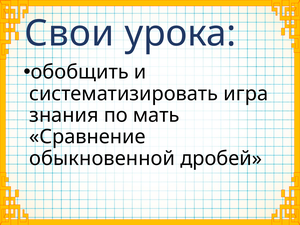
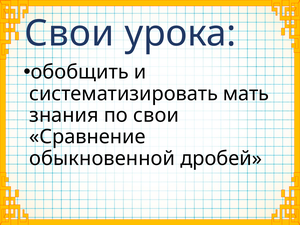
игра: игра -> мать
по мать: мать -> свои
